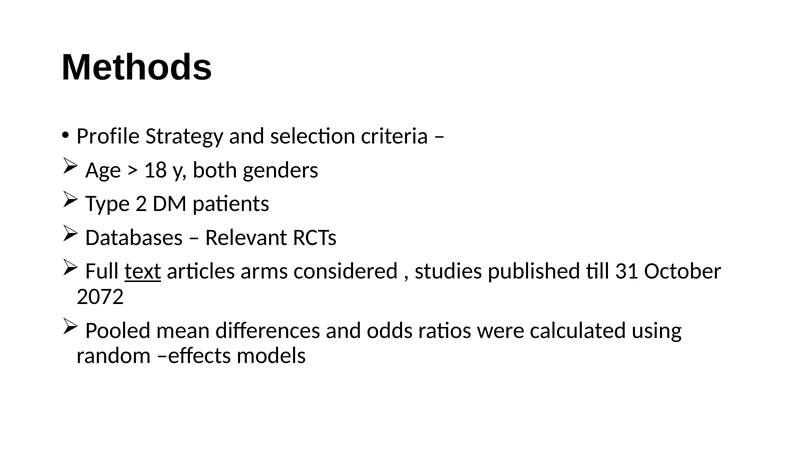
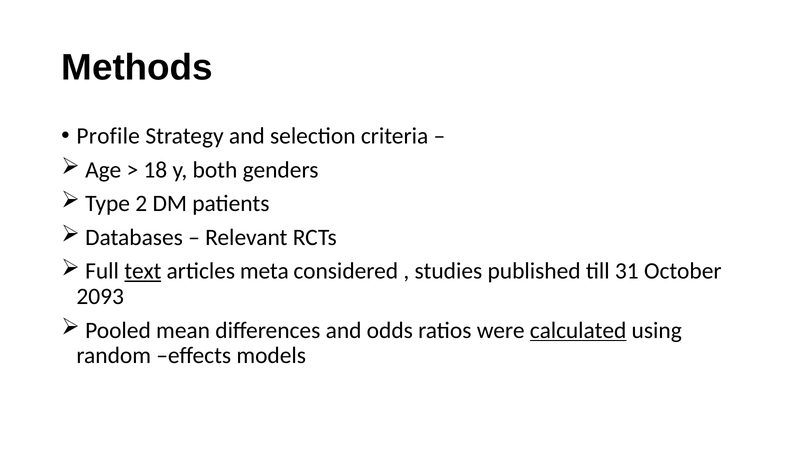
arms: arms -> meta
2072: 2072 -> 2093
calculated underline: none -> present
